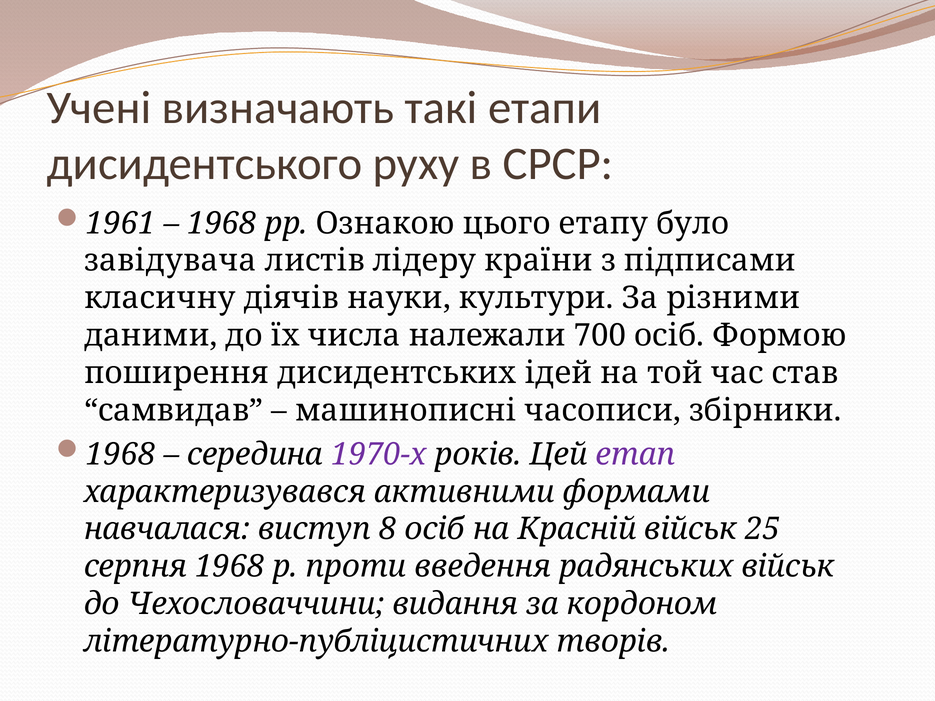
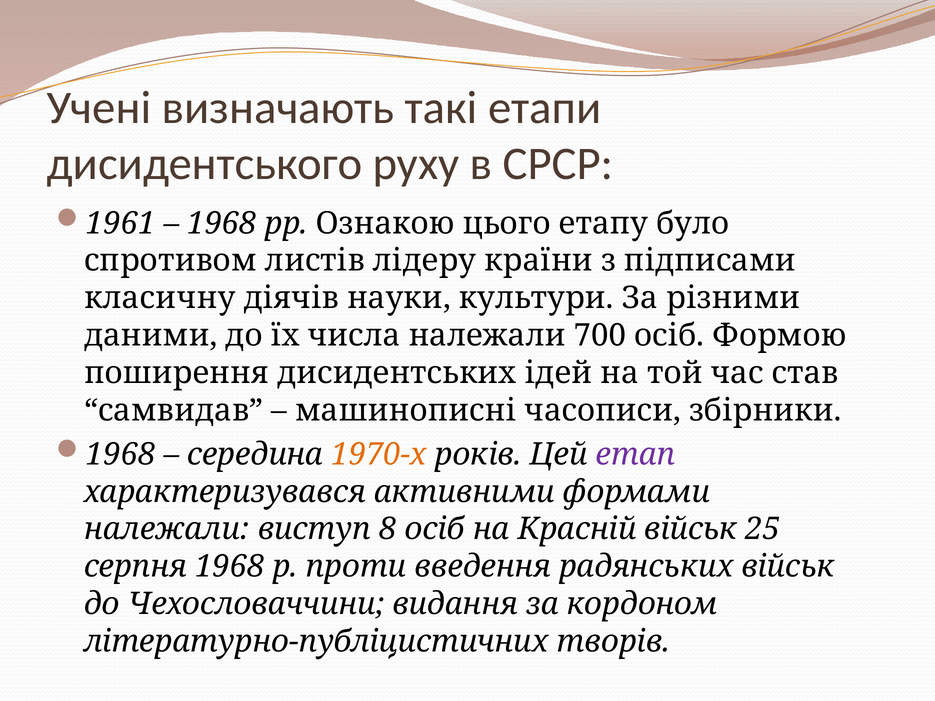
завідувача: завідувача -> спротивом
1970-х colour: purple -> orange
навчалася at (167, 529): навчалася -> належали
